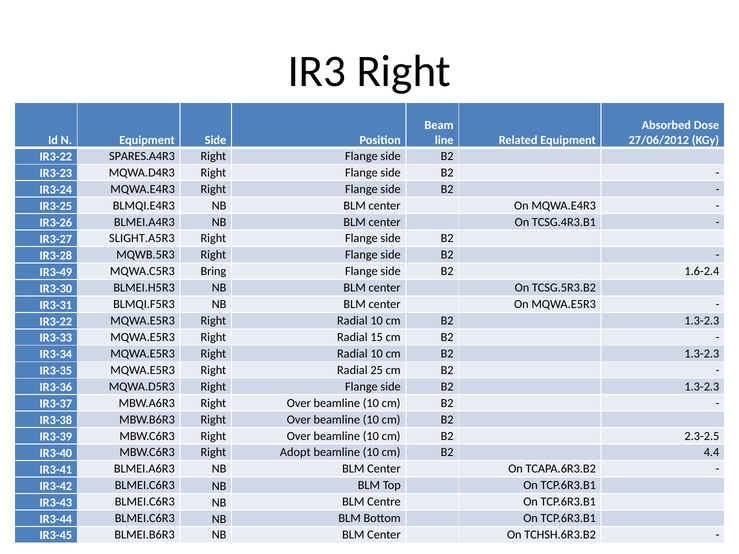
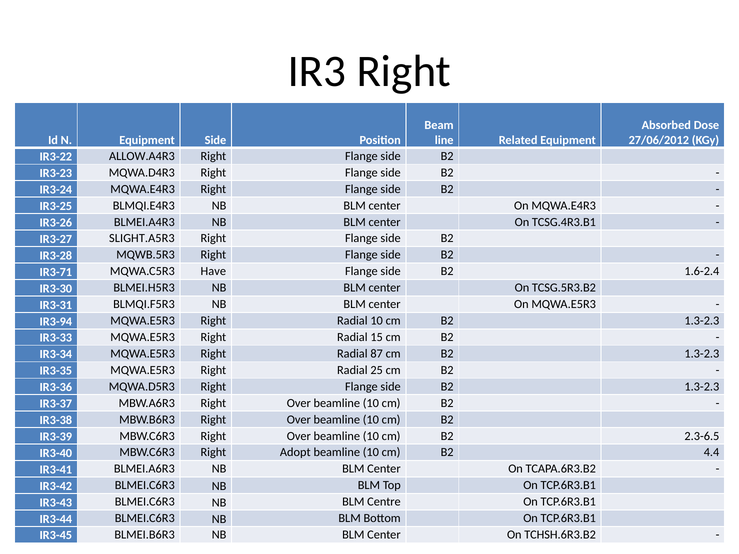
SPARES.A4R3: SPARES.A4R3 -> ALLOW.A4R3
IR3-49: IR3-49 -> IR3-71
Bring: Bring -> Have
IR3-22 at (56, 322): IR3-22 -> IR3-94
10 at (377, 354): 10 -> 87
2.3-2.5: 2.3-2.5 -> 2.3-6.5
